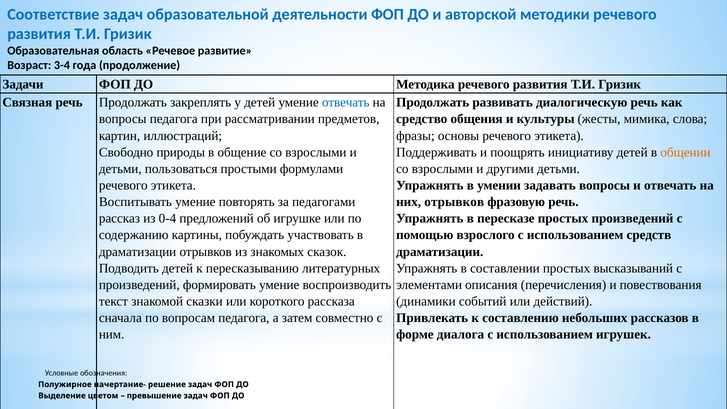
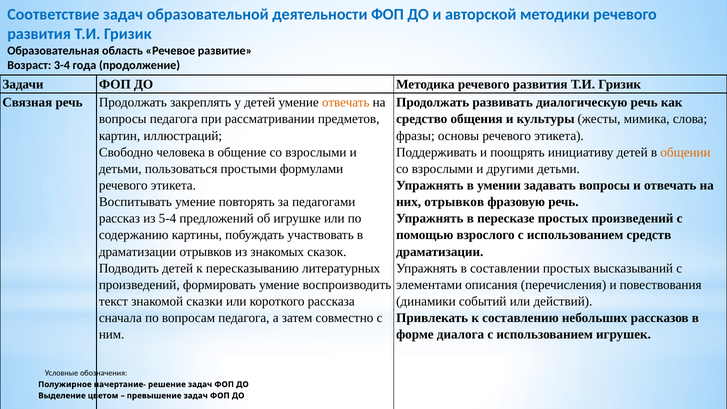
отвечать at (346, 103) colour: blue -> orange
природы: природы -> человека
0-4: 0-4 -> 5-4
